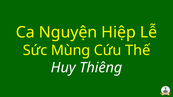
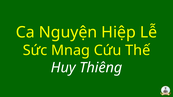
Mùng: Mùng -> Mnag
